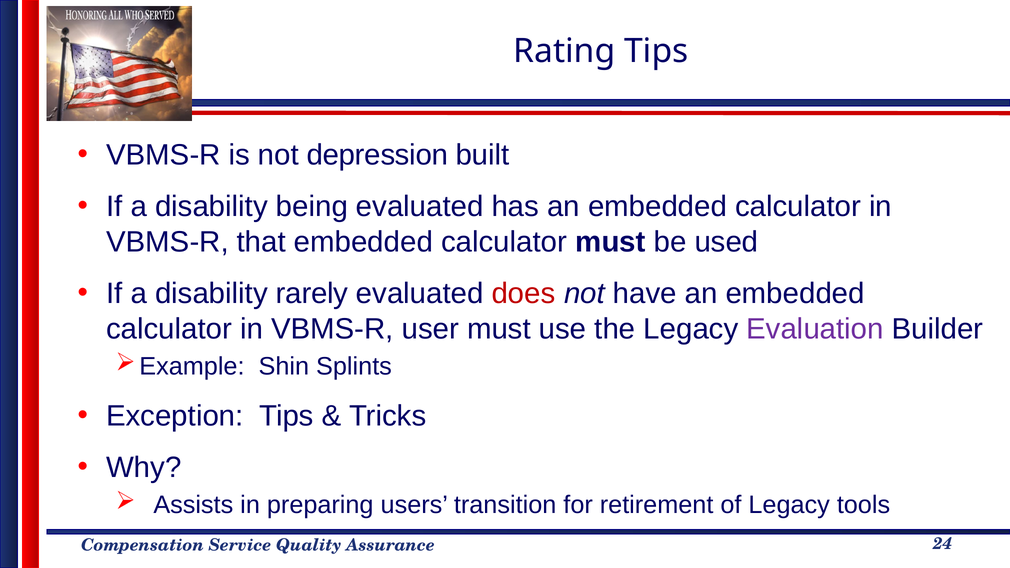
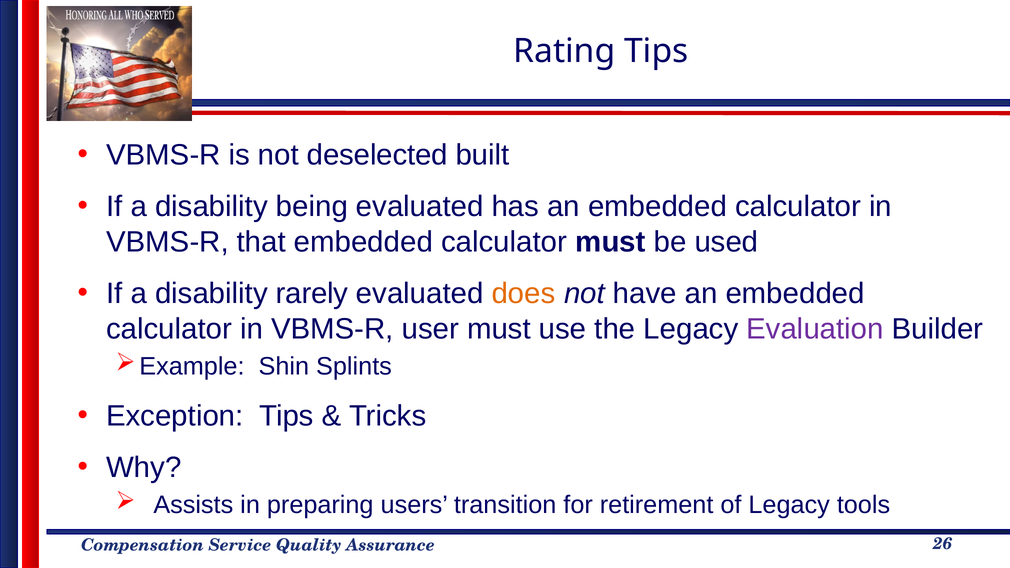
depression: depression -> deselected
does colour: red -> orange
24: 24 -> 26
